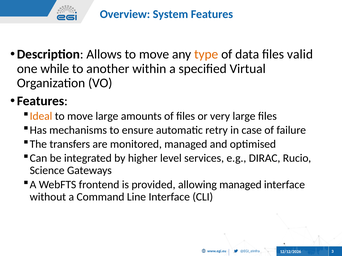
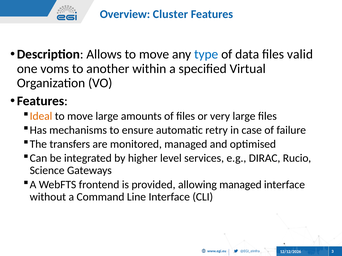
System: System -> Cluster
type colour: orange -> blue
while: while -> voms
